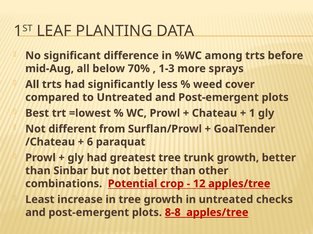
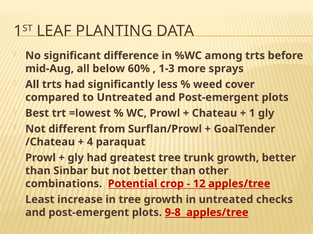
70%: 70% -> 60%
6: 6 -> 4
8-8: 8-8 -> 9-8
